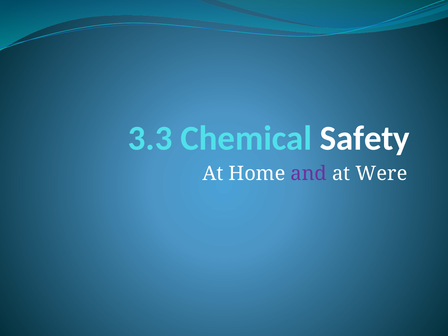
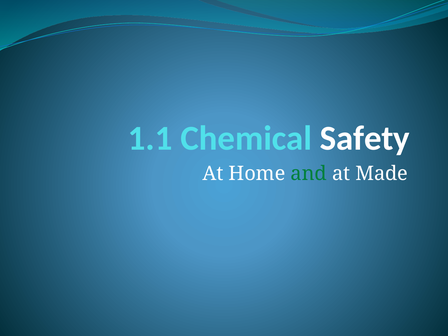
3.3: 3.3 -> 1.1
and colour: purple -> green
Were: Were -> Made
